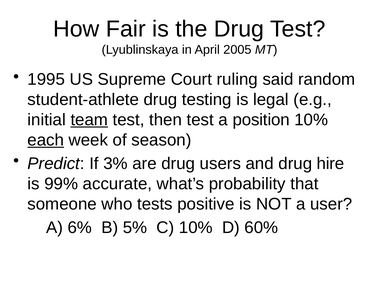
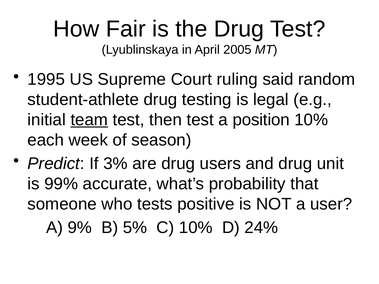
each underline: present -> none
hire: hire -> unit
6%: 6% -> 9%
60%: 60% -> 24%
